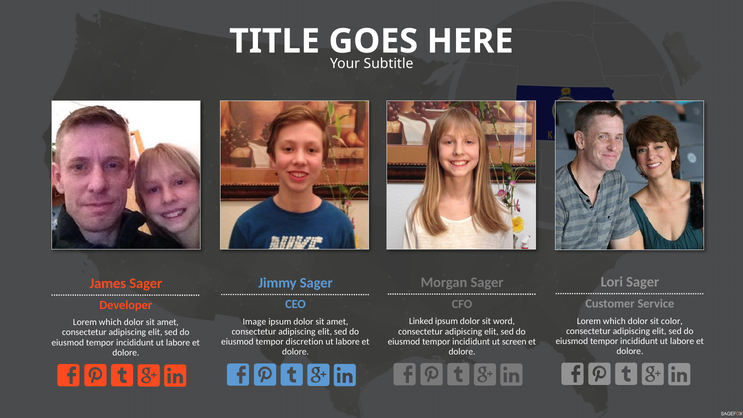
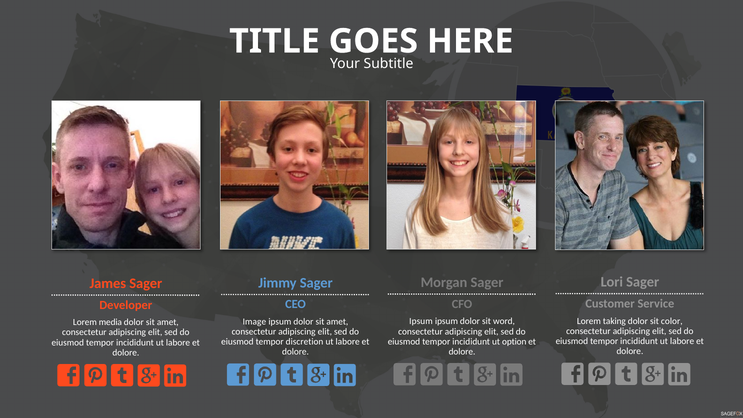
which at (614, 321): which -> taking
Linked at (421, 321): Linked -> Ipsum
which at (110, 322): which -> media
screen: screen -> option
